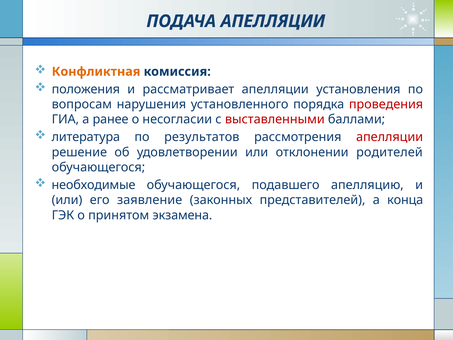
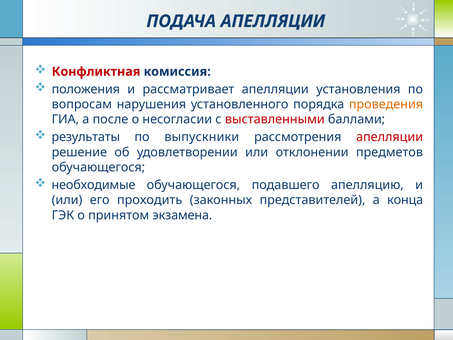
Конфликтная colour: orange -> red
проведения colour: red -> orange
ранее: ранее -> после
литература: литература -> результаты
результатов: результатов -> выпускники
родителей: родителей -> предметов
заявление: заявление -> проходить
